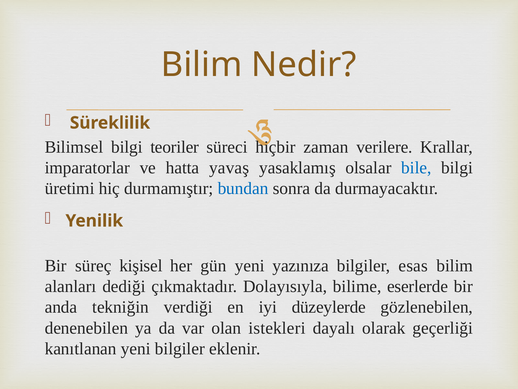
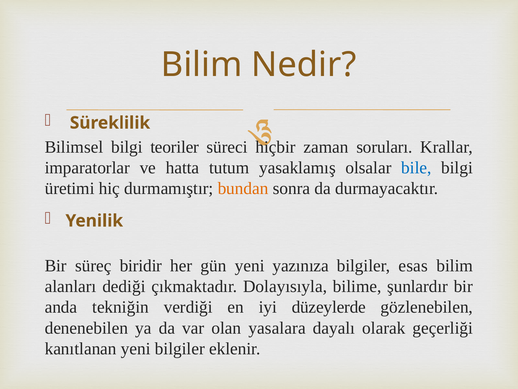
verilere: verilere -> soruları
yavaş: yavaş -> tutum
bundan colour: blue -> orange
kişisel: kişisel -> biridir
eserlerde: eserlerde -> şunlardır
istekleri: istekleri -> yasalara
